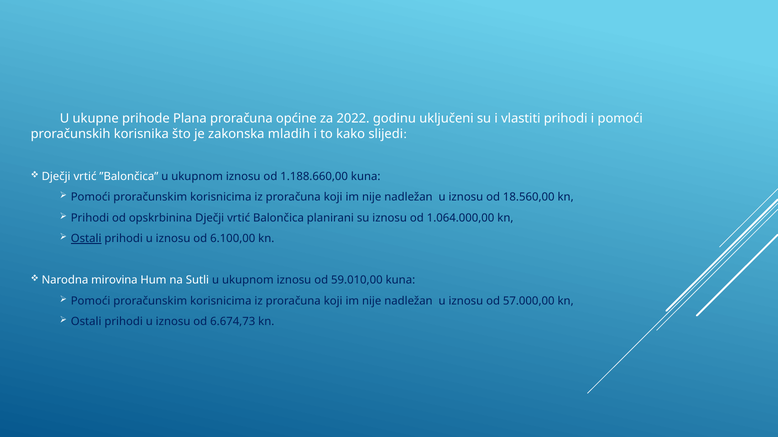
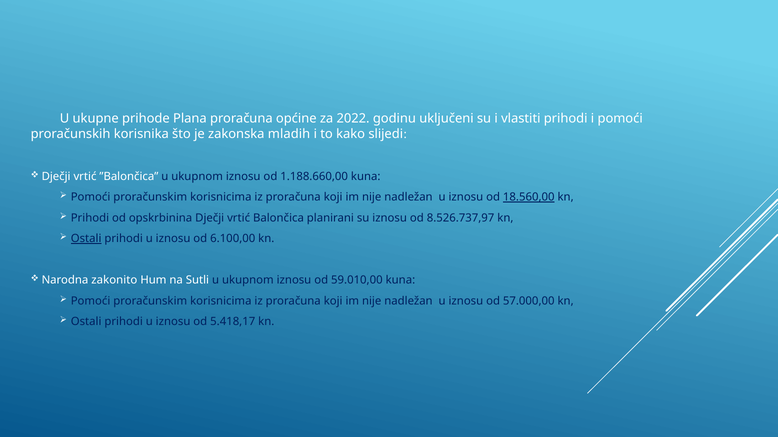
18.560,00 underline: none -> present
1.064.000,00: 1.064.000,00 -> 8.526.737,97
mirovina: mirovina -> zakonito
6.674,73: 6.674,73 -> 5.418,17
